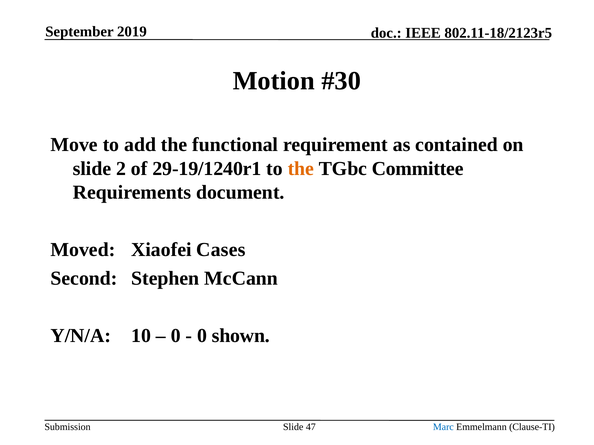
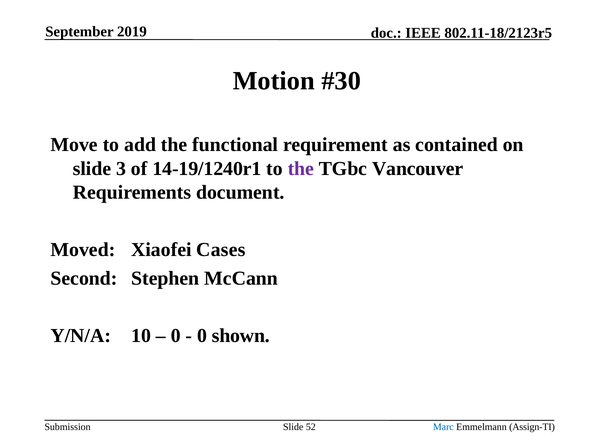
2: 2 -> 3
29-19/1240r1: 29-19/1240r1 -> 14-19/1240r1
the at (301, 169) colour: orange -> purple
Committee: Committee -> Vancouver
47: 47 -> 52
Clause-TI: Clause-TI -> Assign-TI
